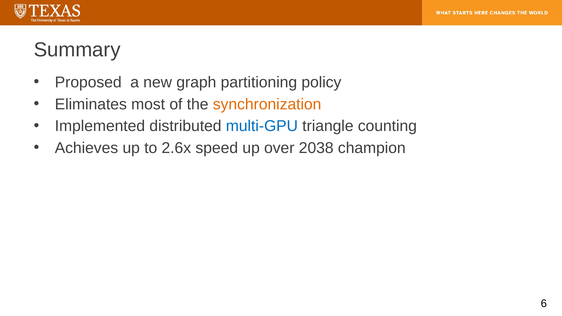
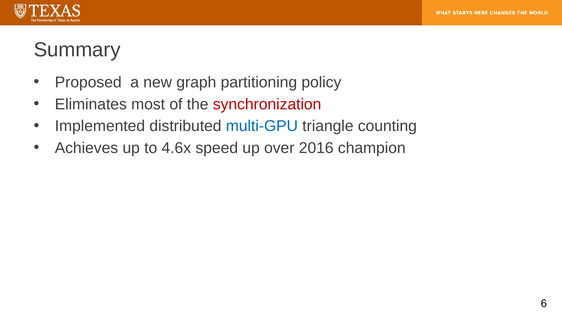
synchronization colour: orange -> red
2.6x: 2.6x -> 4.6x
2038: 2038 -> 2016
